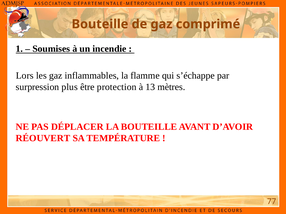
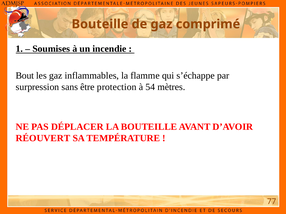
Lors: Lors -> Bout
plus: plus -> sans
13: 13 -> 54
